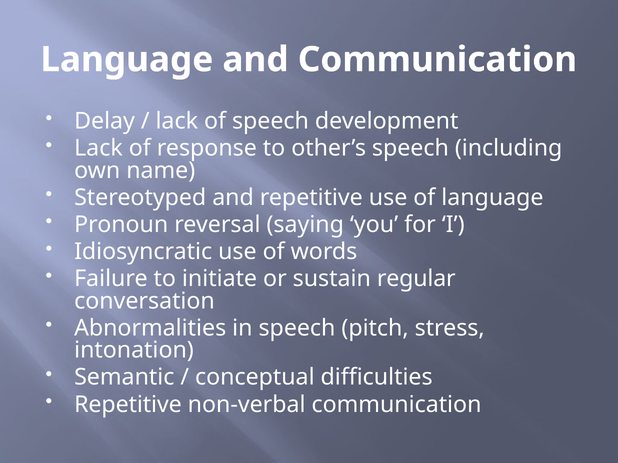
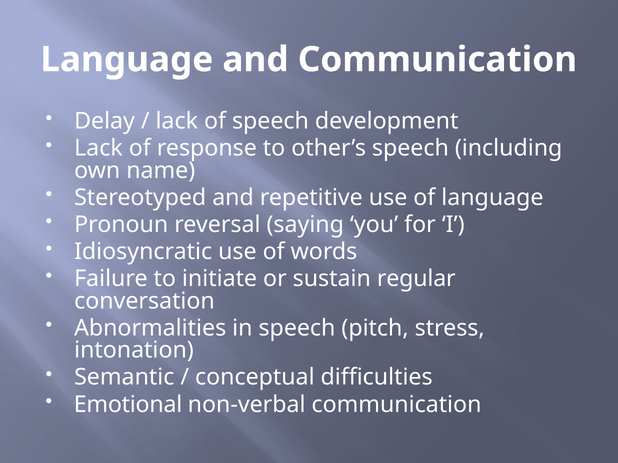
Repetitive at (128, 405): Repetitive -> Emotional
